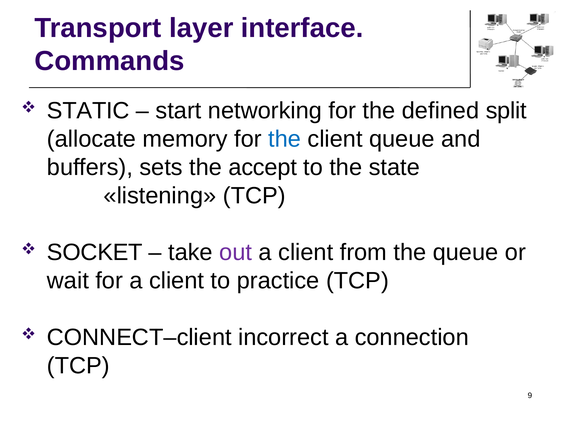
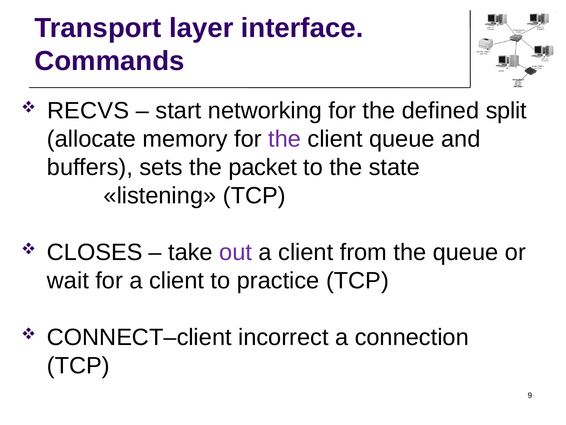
STATIC: STATIC -> RECVS
the at (285, 139) colour: blue -> purple
accept: accept -> packet
SOCKET: SOCKET -> CLOSES
